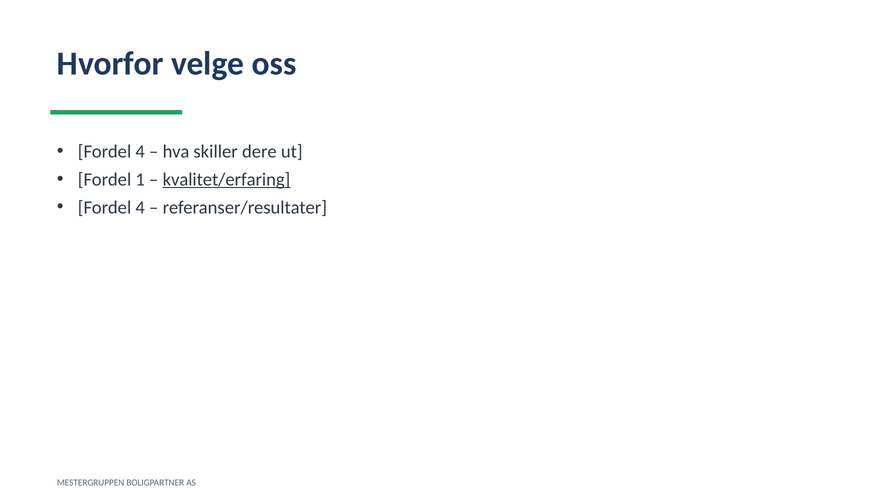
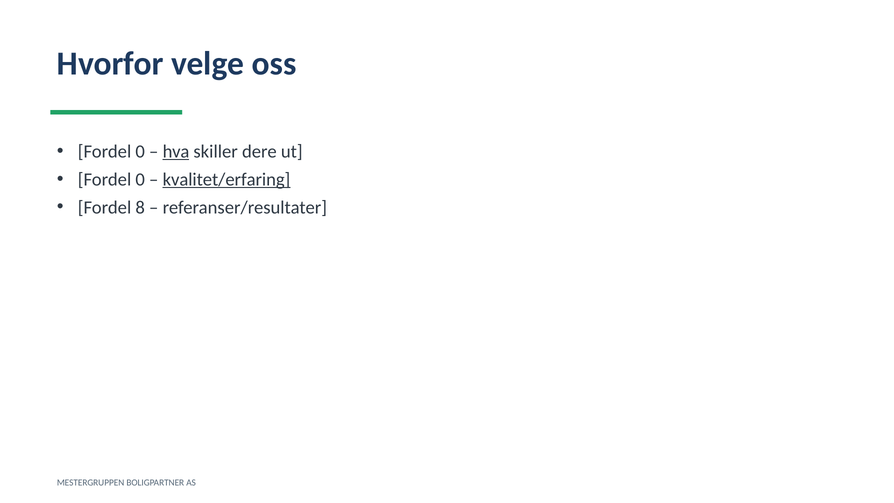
4 at (140, 151): 4 -> 0
hva underline: none -> present
1 at (140, 179): 1 -> 0
4 at (140, 207): 4 -> 8
